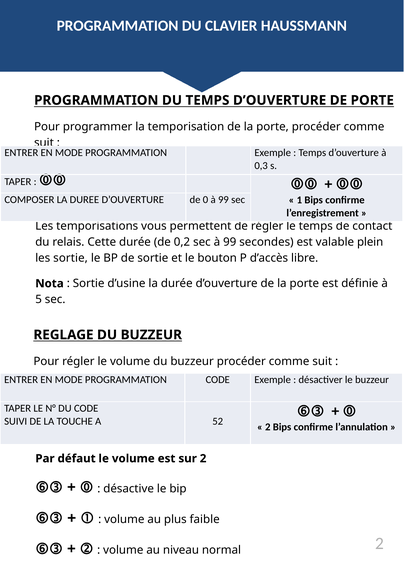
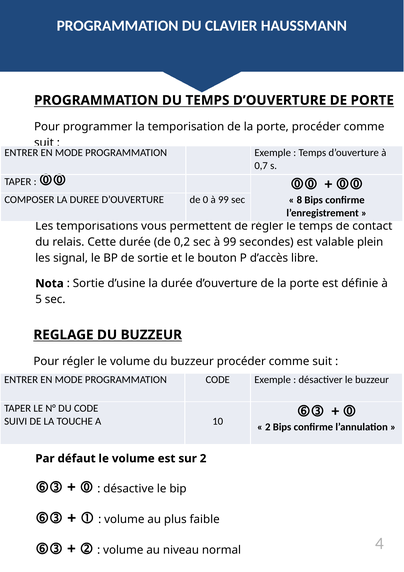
0,3: 0,3 -> 0,7
1: 1 -> 8
les sortie: sortie -> signal
52: 52 -> 10
normal 2: 2 -> 4
